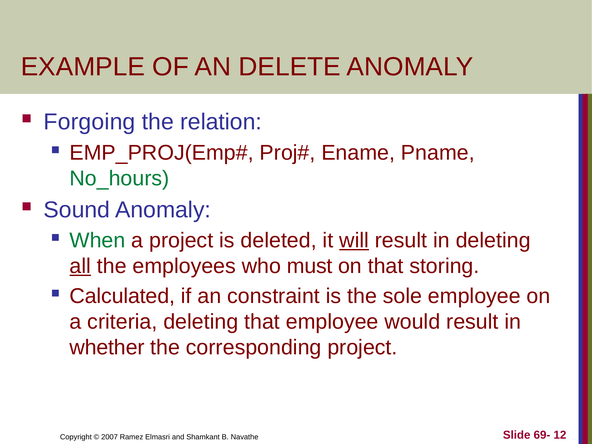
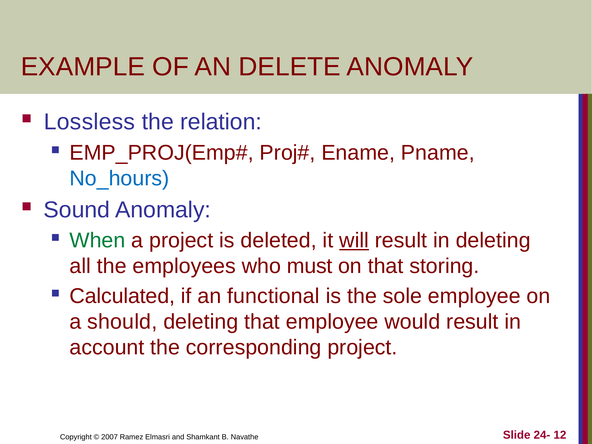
Forgoing: Forgoing -> Lossless
No_hours colour: green -> blue
all underline: present -> none
constraint: constraint -> functional
criteria: criteria -> should
whether: whether -> account
69-: 69- -> 24-
